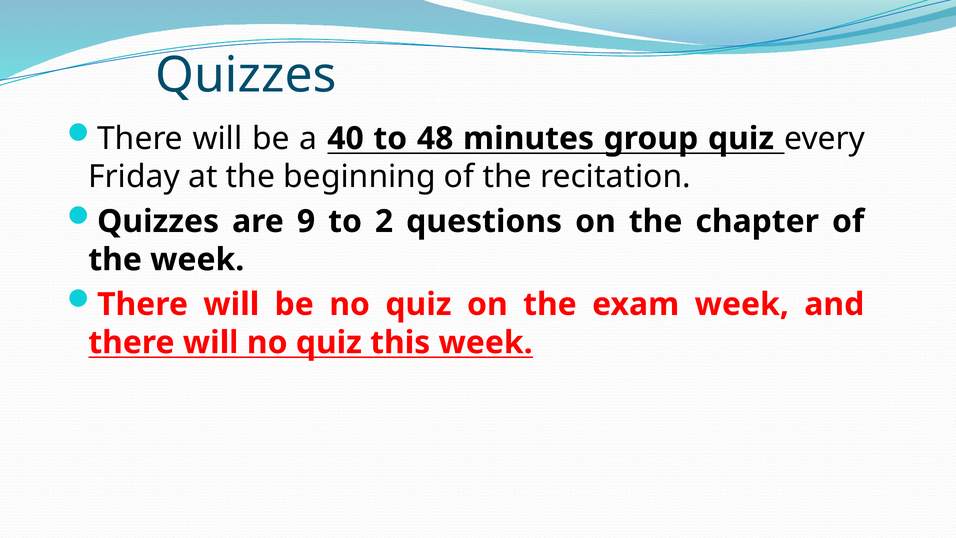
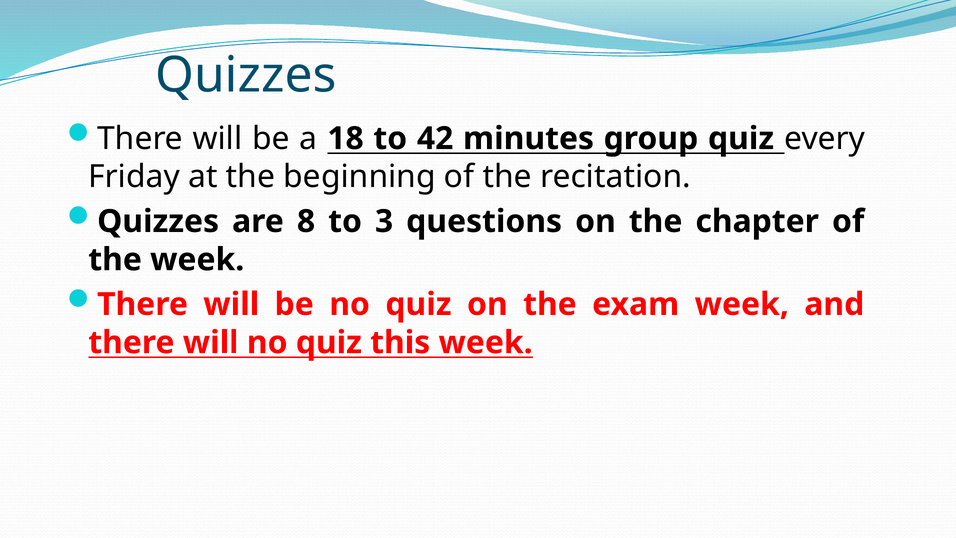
40: 40 -> 18
48: 48 -> 42
9: 9 -> 8
2: 2 -> 3
